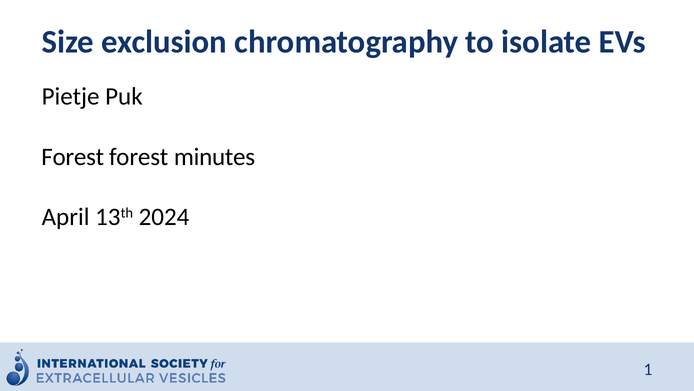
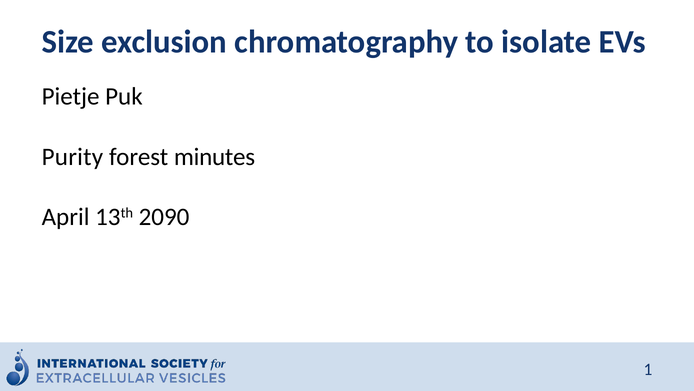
Forest at (73, 157): Forest -> Purity
2024: 2024 -> 2090
